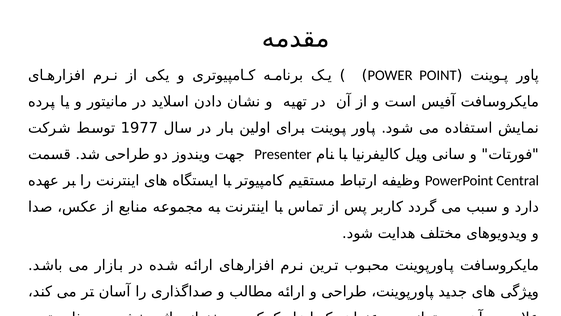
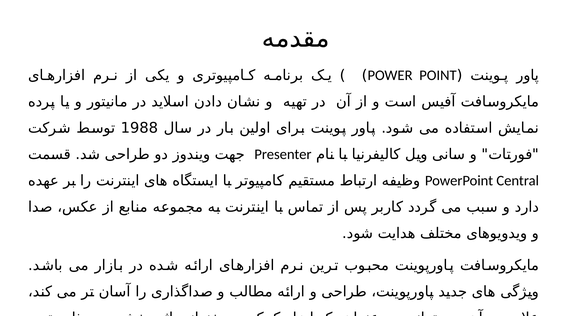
1977: 1977 -> 1988
